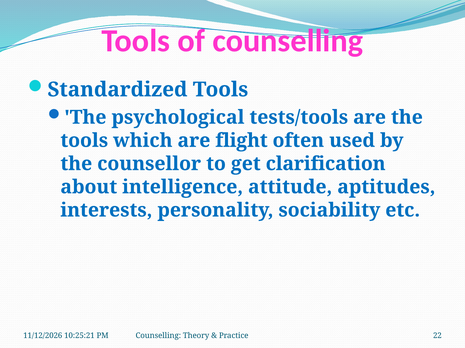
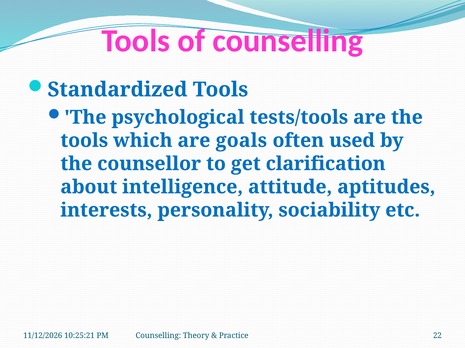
flight: flight -> goals
